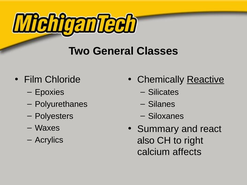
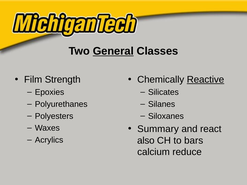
General underline: none -> present
Chloride: Chloride -> Strength
right: right -> bars
affects: affects -> reduce
